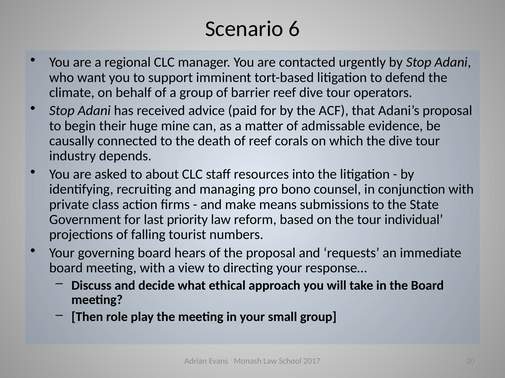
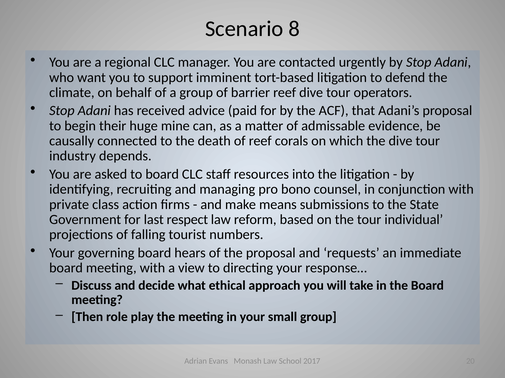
6: 6 -> 8
to about: about -> board
priority: priority -> respect
